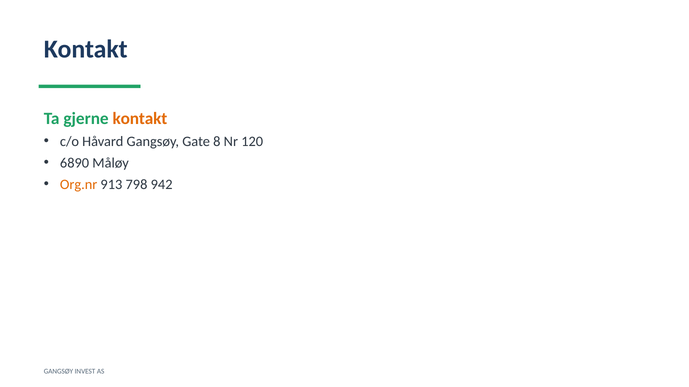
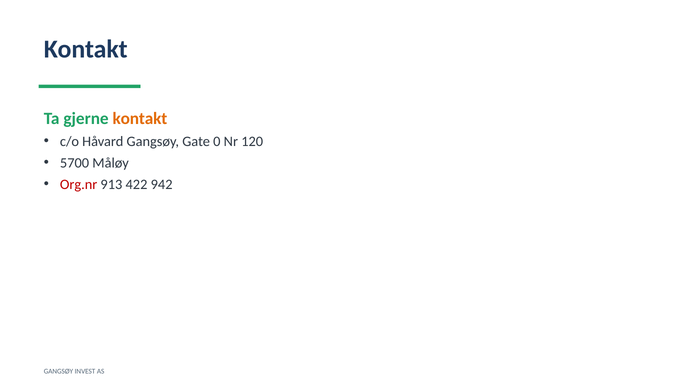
8: 8 -> 0
6890: 6890 -> 5700
Org.nr colour: orange -> red
798: 798 -> 422
